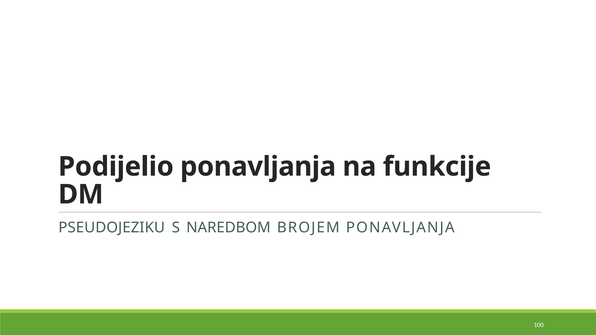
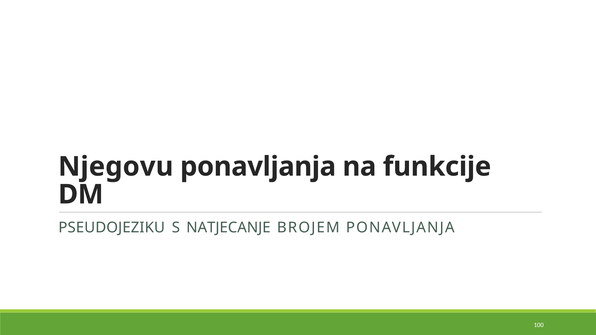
Podijelio: Podijelio -> Njegovu
NAREDBOM: NAREDBOM -> NATJECANJE
